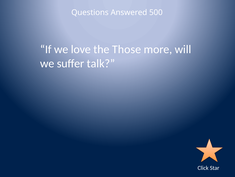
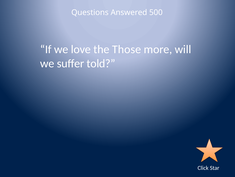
talk: talk -> told
